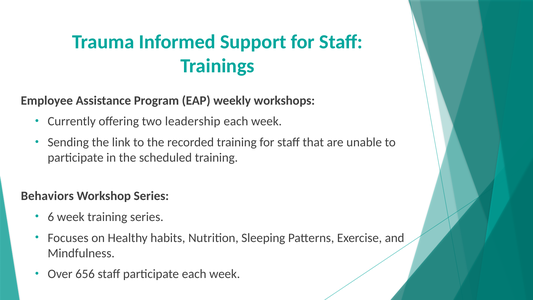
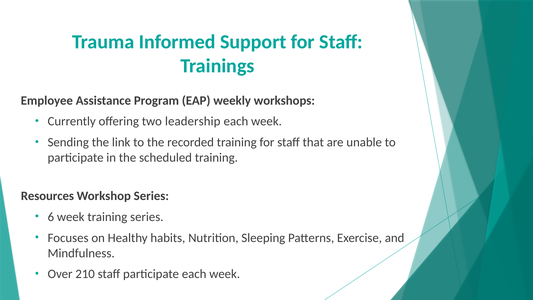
Behaviors: Behaviors -> Resources
656: 656 -> 210
